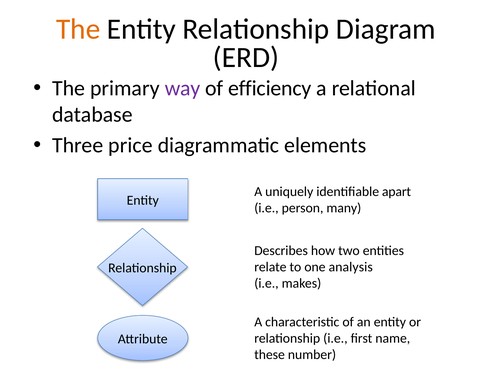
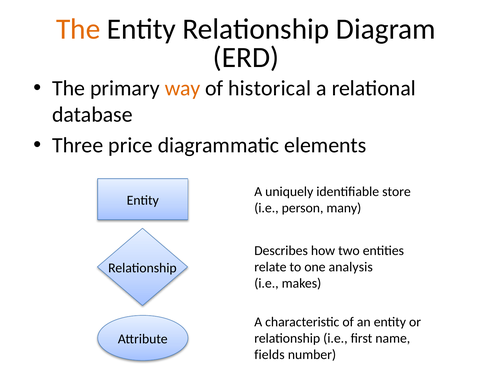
way colour: purple -> orange
efficiency: efficiency -> historical
apart: apart -> store
these: these -> fields
